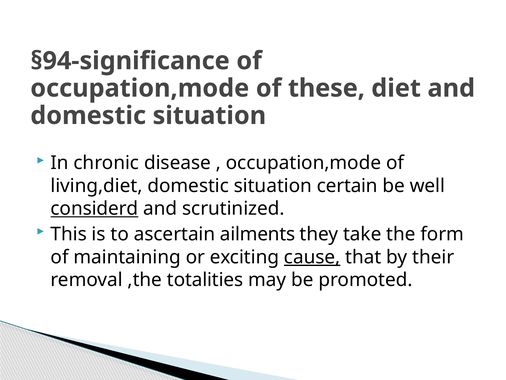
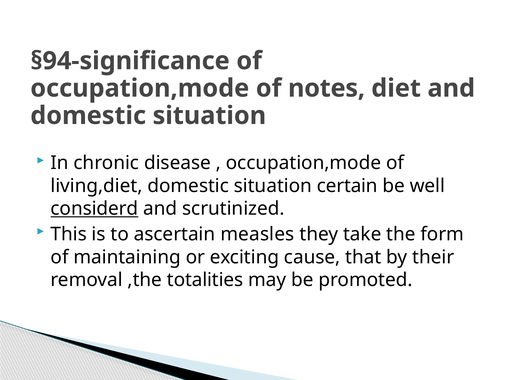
these: these -> notes
ailments: ailments -> measles
cause underline: present -> none
